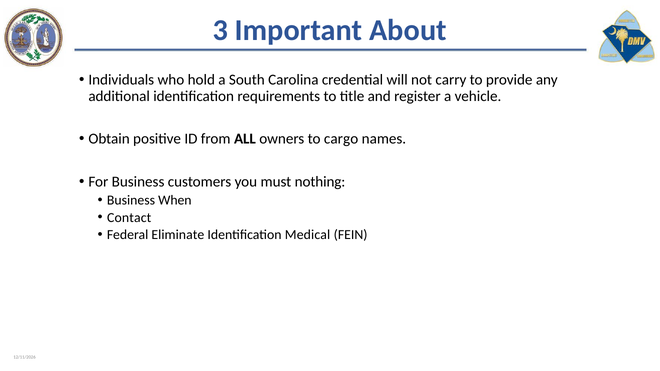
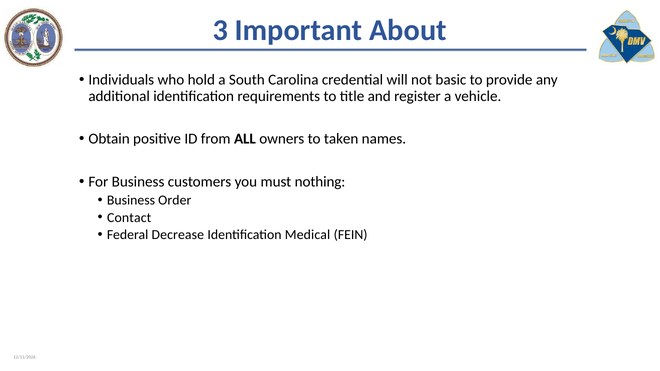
carry: carry -> basic
cargo: cargo -> taken
When: When -> Order
Eliminate: Eliminate -> Decrease
